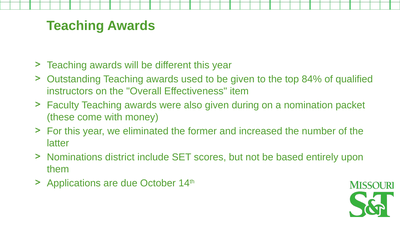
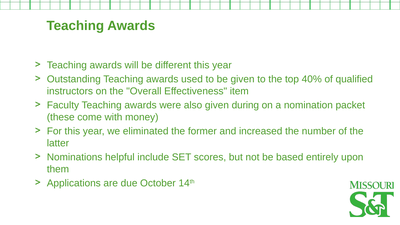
84%: 84% -> 40%
district: district -> helpful
